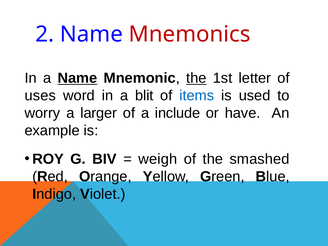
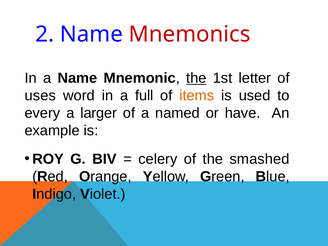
Name at (77, 78) underline: present -> none
blit: blit -> full
items colour: blue -> orange
worry: worry -> every
include: include -> named
weigh: weigh -> celery
